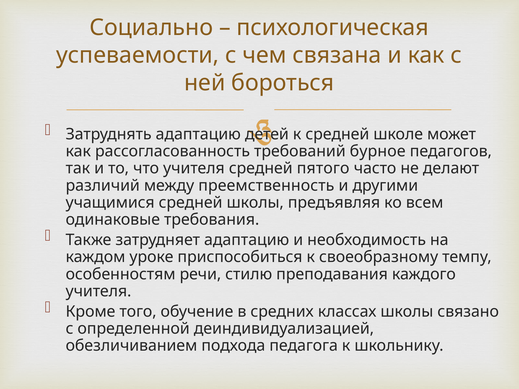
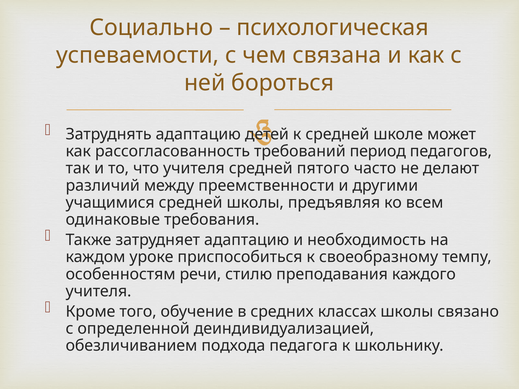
бурное: бурное -> период
преемственность: преемственность -> преемственности
